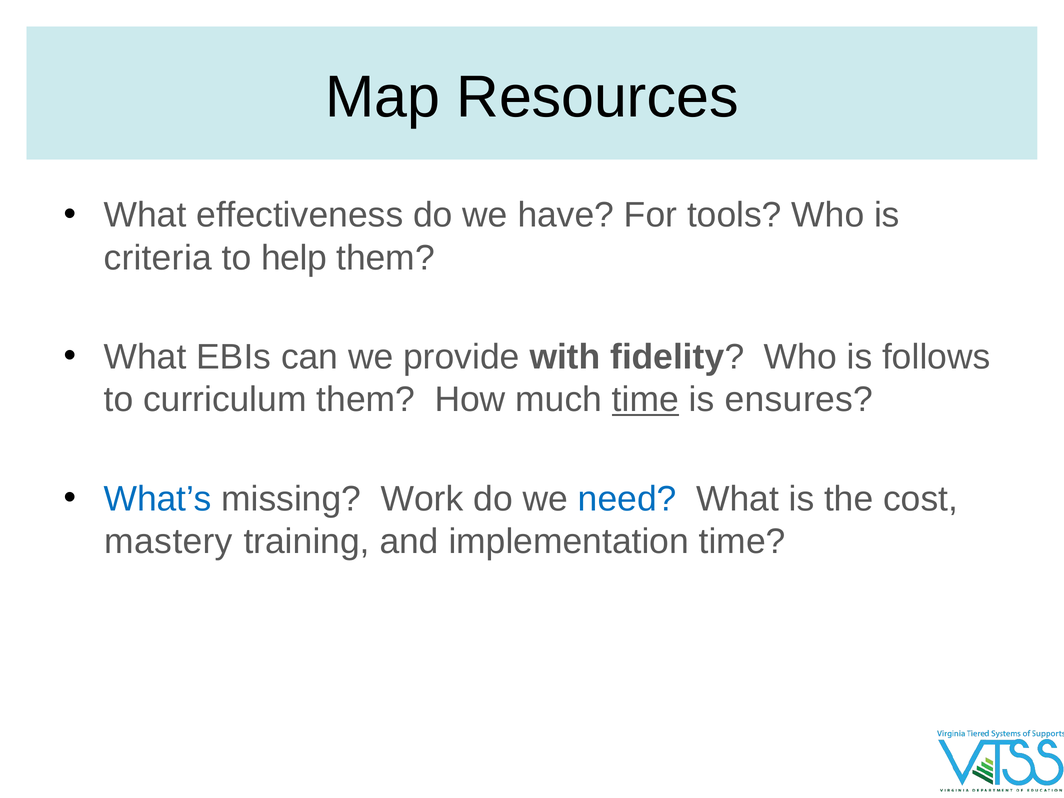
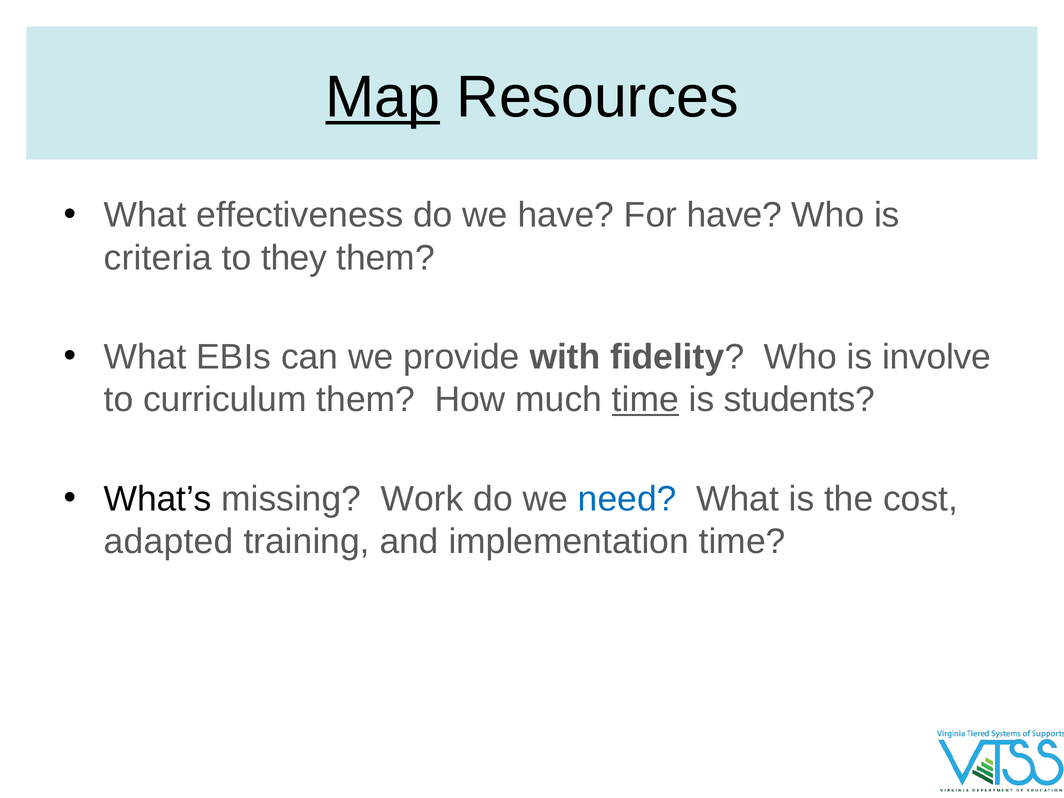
Map underline: none -> present
For tools: tools -> have
help: help -> they
follows: follows -> involve
ensures: ensures -> students
What’s colour: blue -> black
mastery: mastery -> adapted
